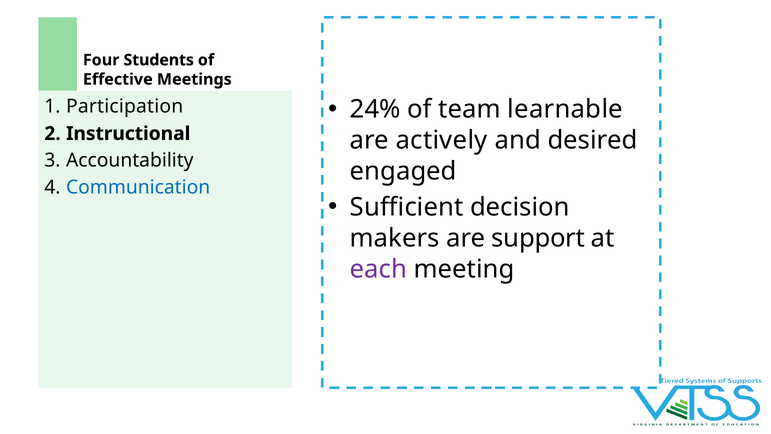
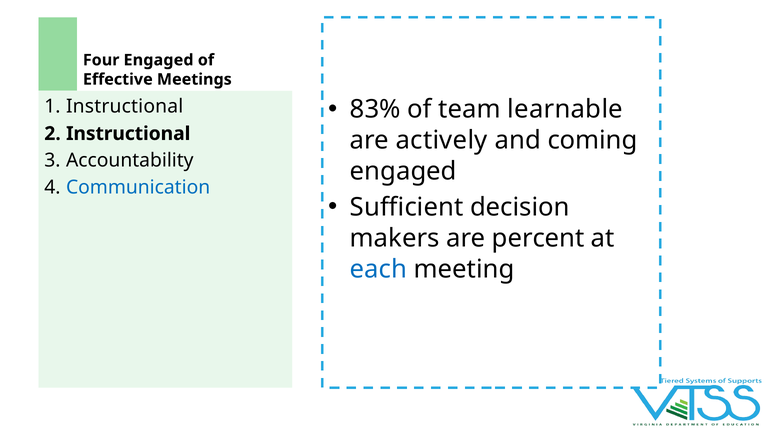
Four Students: Students -> Engaged
24%: 24% -> 83%
Participation at (125, 107): Participation -> Instructional
desired: desired -> coming
support: support -> percent
each colour: purple -> blue
